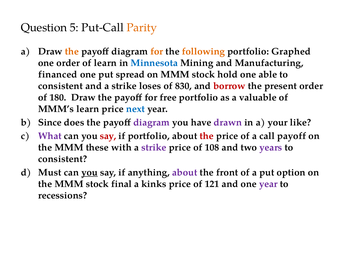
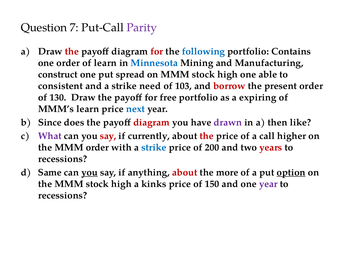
5: 5 -> 7
Parity colour: orange -> purple
the at (72, 51) colour: orange -> red
for at (157, 51) colour: orange -> red
following colour: orange -> blue
Graphed: Graphed -> Contains
financed: financed -> construct
on MMM stock hold: hold -> high
loses: loses -> need
830: 830 -> 103
180: 180 -> 130
valuable: valuable -> expiring
diagram at (152, 123) colour: purple -> red
your: your -> then
if portfolio: portfolio -> currently
call payoff: payoff -> higher
MMM these: these -> order
strike at (154, 148) colour: purple -> blue
108: 108 -> 200
years colour: purple -> red
consistent at (63, 159): consistent -> recessions
Must: Must -> Same
about at (185, 173) colour: purple -> red
front: front -> more
option underline: none -> present
the MMM stock final: final -> high
121: 121 -> 150
